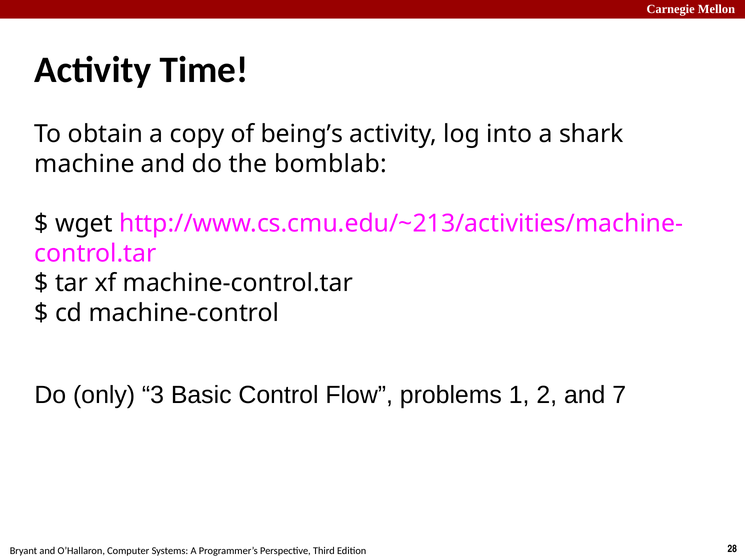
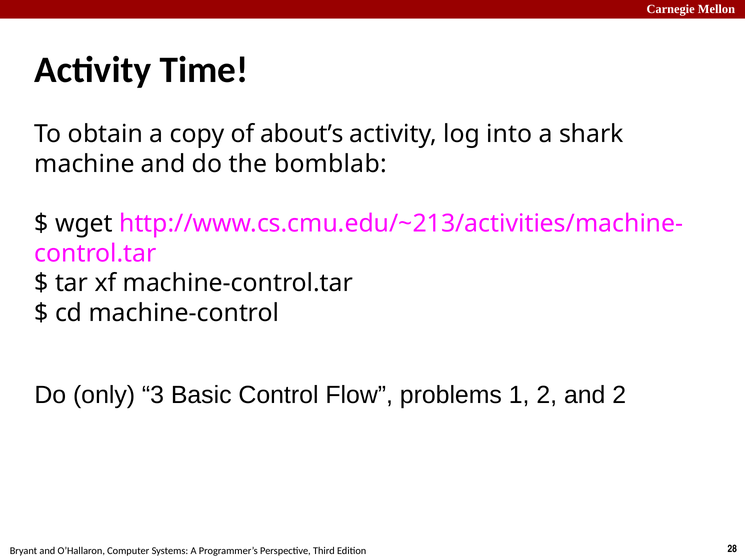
being’s: being’s -> about’s
and 7: 7 -> 2
